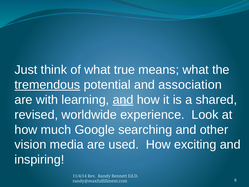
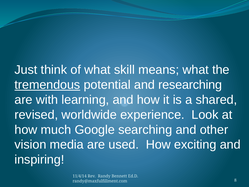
true: true -> skill
association: association -> researching
and at (123, 100) underline: present -> none
